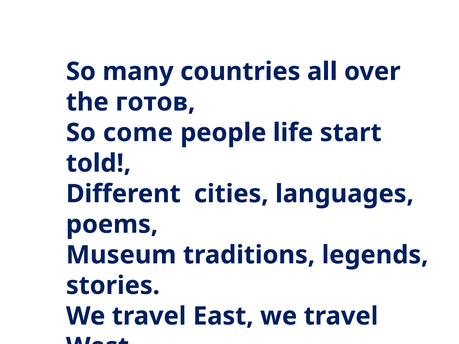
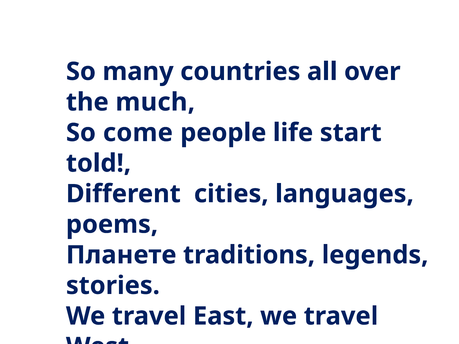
the готов: готов -> much
Museum: Museum -> Планете
